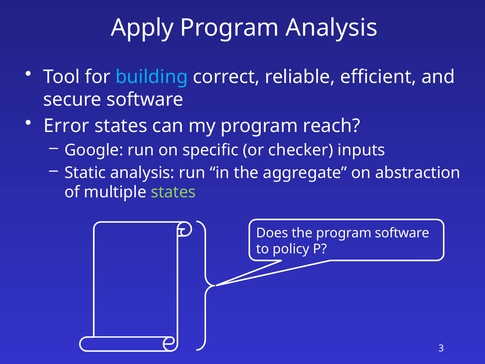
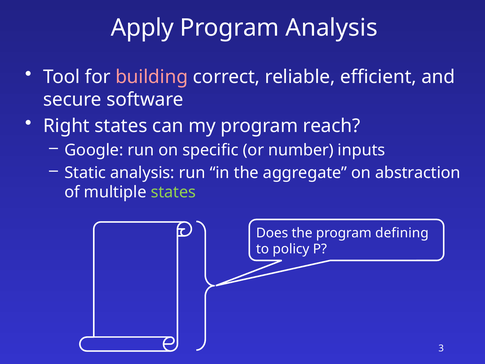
building colour: light blue -> pink
Error: Error -> Right
checker: checker -> number
program software: software -> defining
